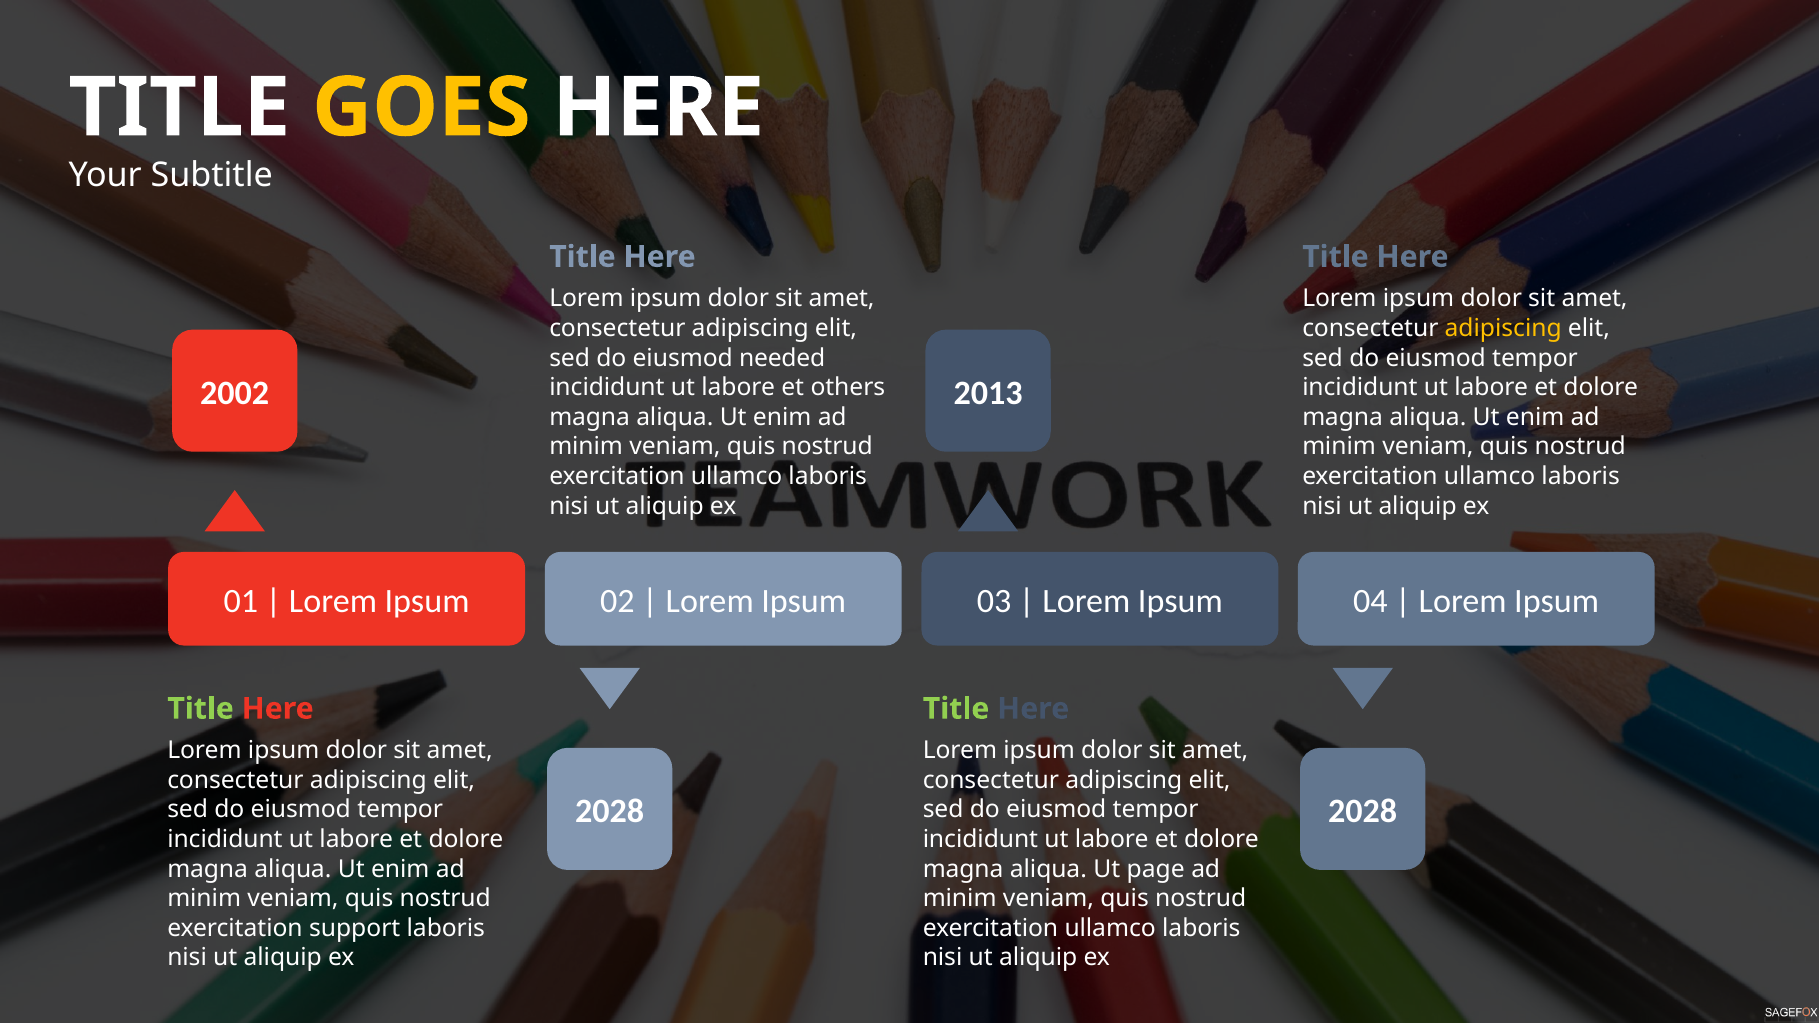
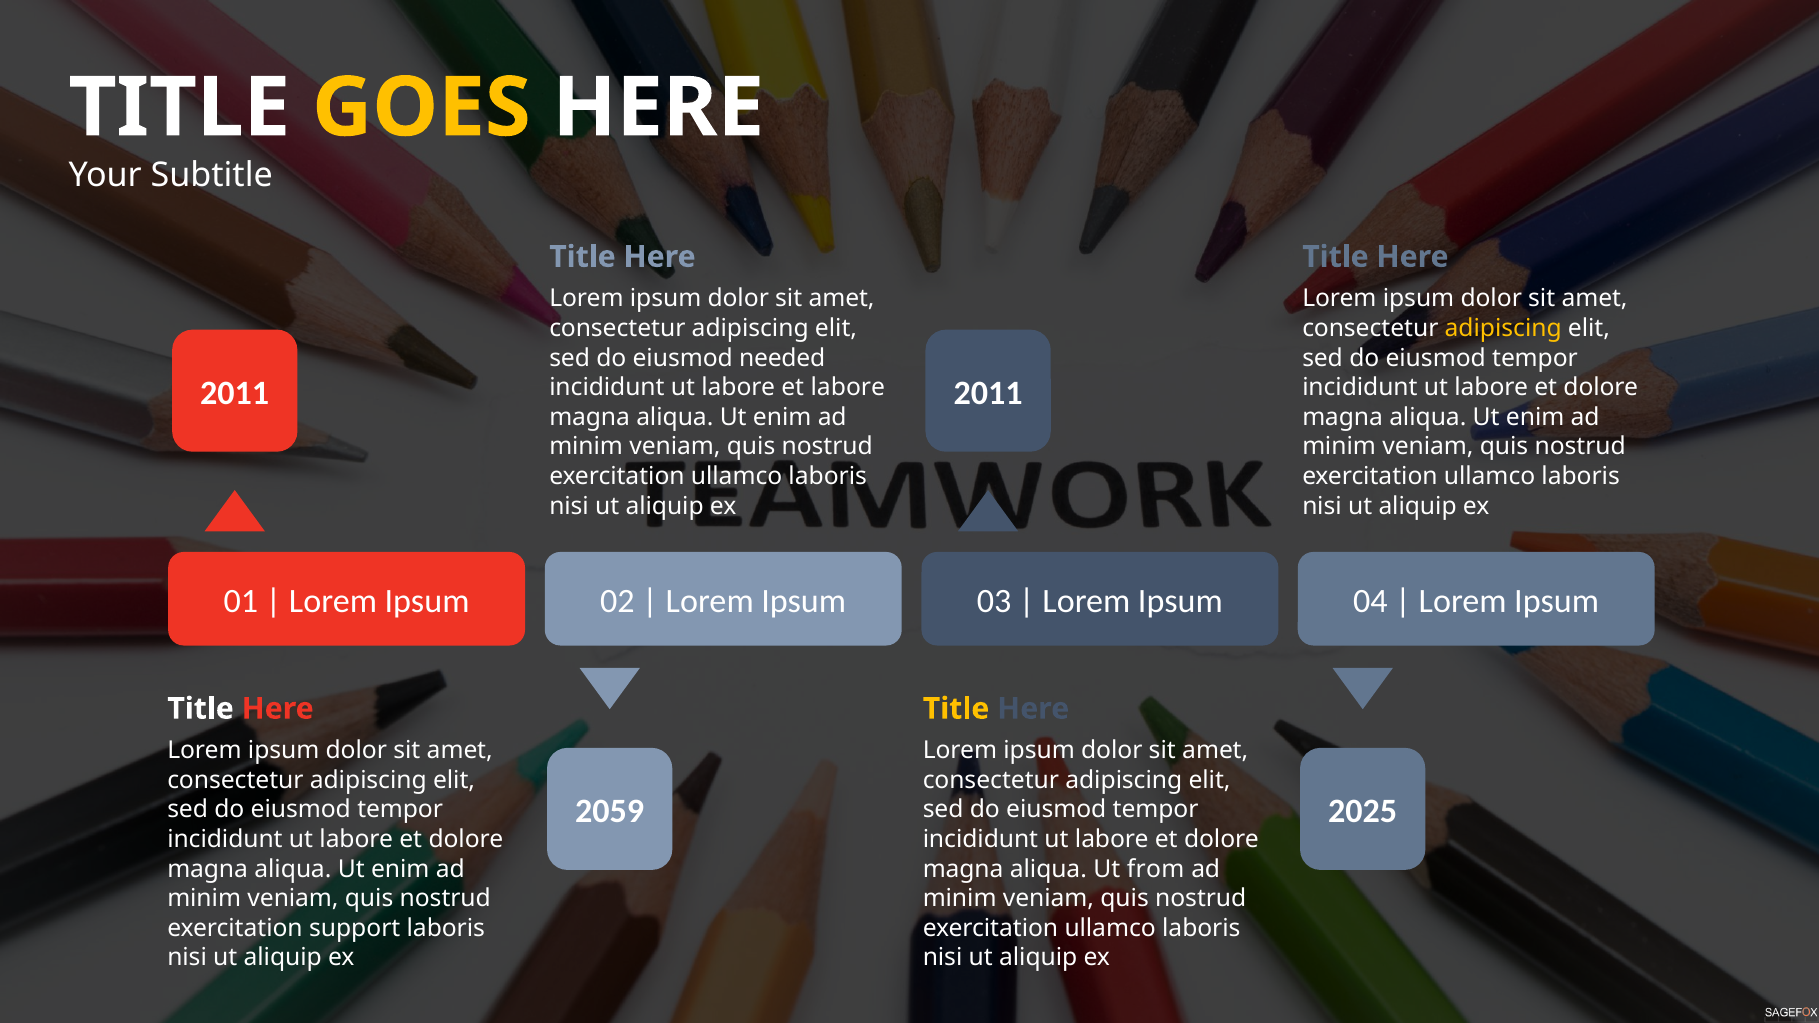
2002 at (235, 393): 2002 -> 2011
2013 at (988, 393): 2013 -> 2011
et others: others -> labore
Title at (201, 709) colour: light green -> white
Title at (956, 709) colour: light green -> yellow
2028 at (610, 811): 2028 -> 2059
2028 at (1363, 811): 2028 -> 2025
page: page -> from
